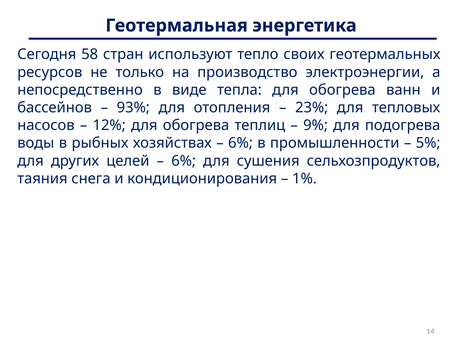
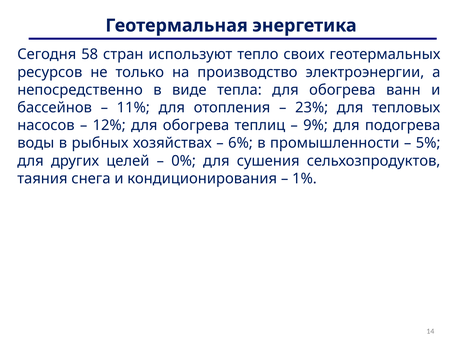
93%: 93% -> 11%
6% at (184, 161): 6% -> 0%
